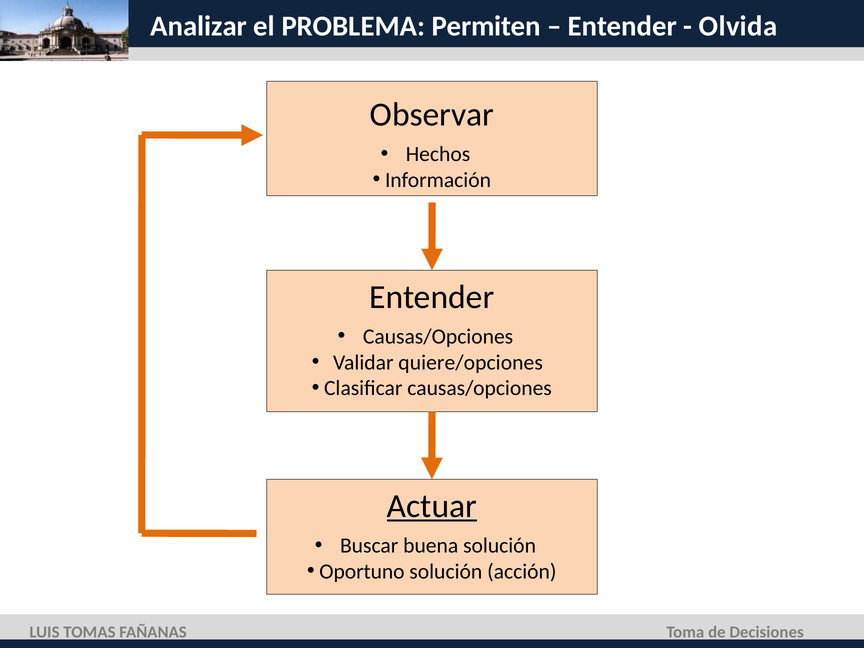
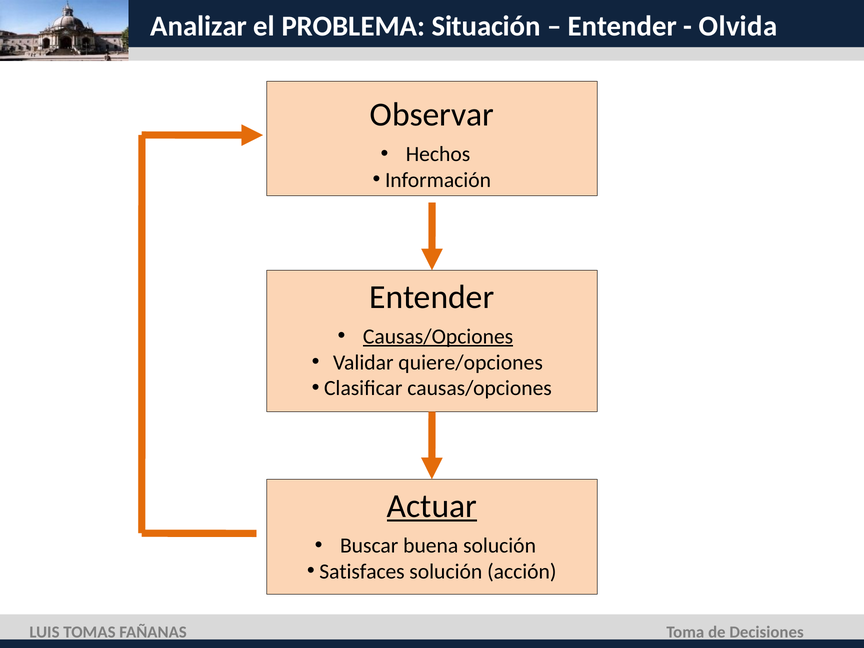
Permiten: Permiten -> Situación
Causas/Opciones at (438, 336) underline: none -> present
Oportuno: Oportuno -> Satisfaces
